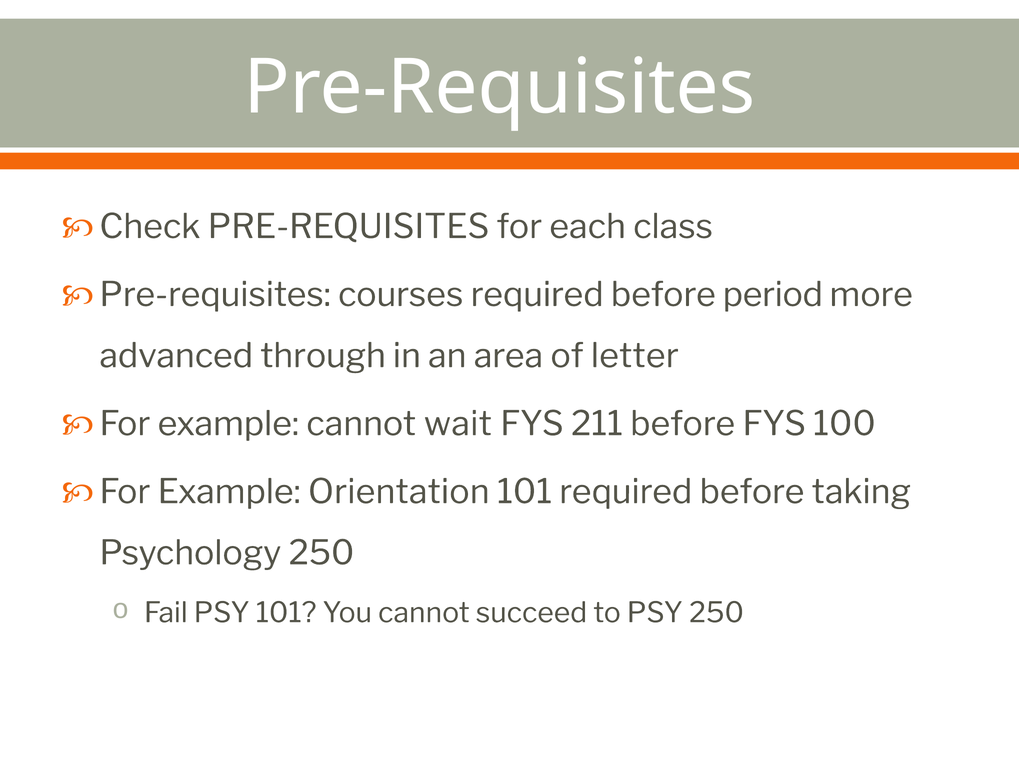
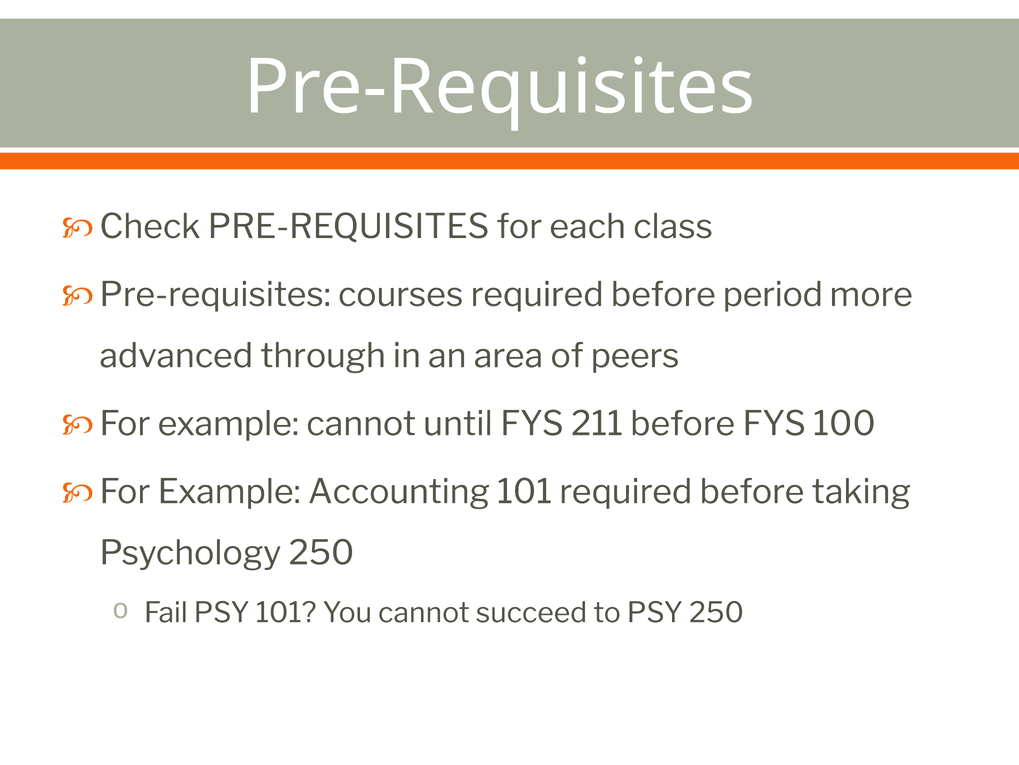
letter: letter -> peers
wait: wait -> until
Orientation: Orientation -> Accounting
